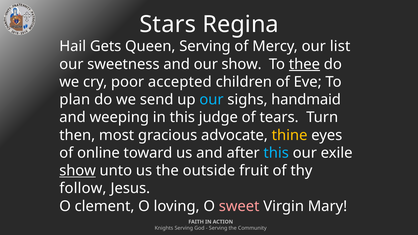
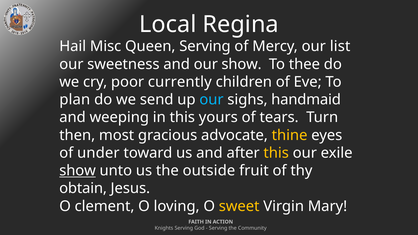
Stars: Stars -> Local
Gets: Gets -> Misc
thee underline: present -> none
accepted: accepted -> currently
judge: judge -> yours
online: online -> under
this at (276, 153) colour: light blue -> yellow
follow: follow -> obtain
sweet colour: pink -> yellow
